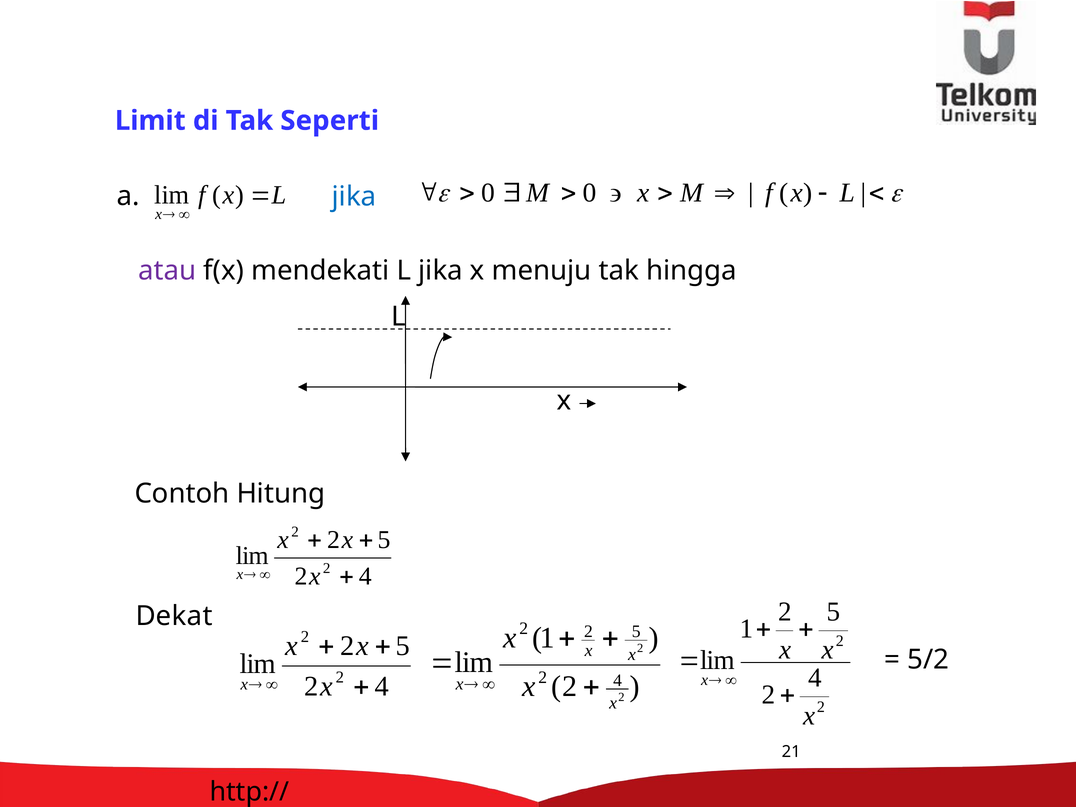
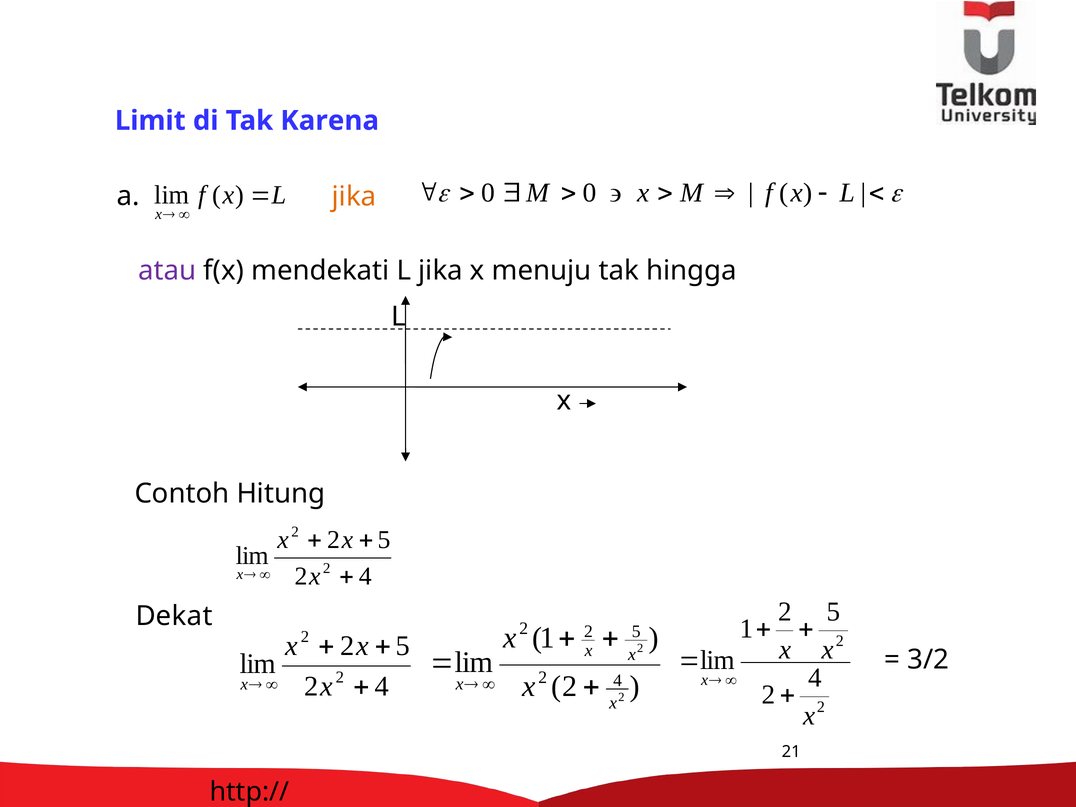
Seperti: Seperti -> Karena
jika at (354, 197) colour: blue -> orange
5/2: 5/2 -> 3/2
